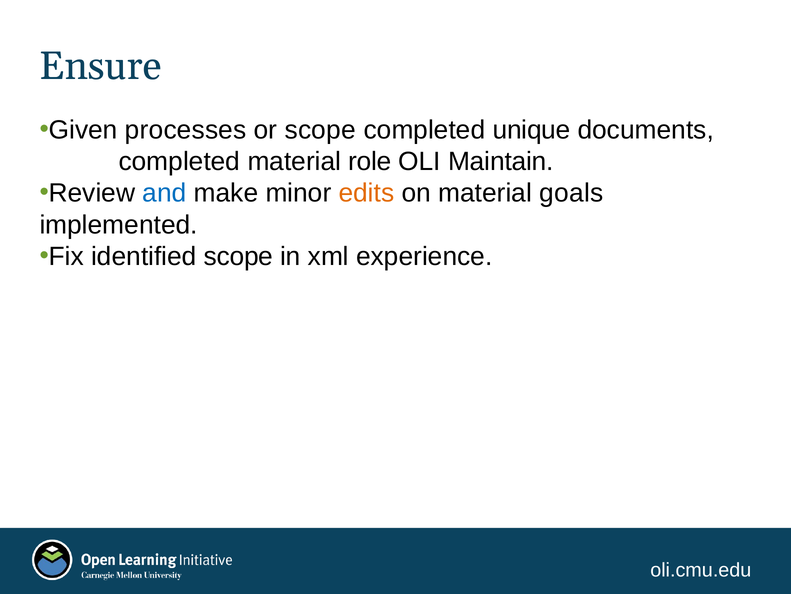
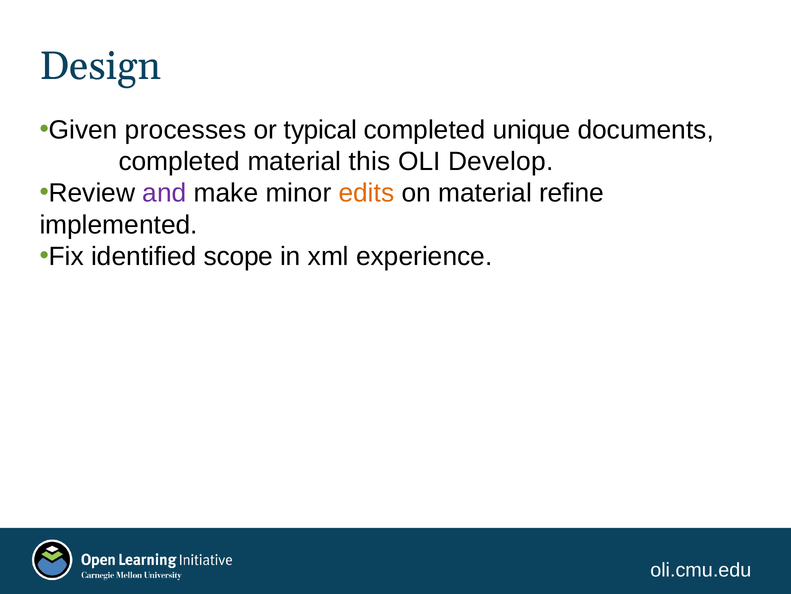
Ensure: Ensure -> Design
or scope: scope -> typical
role: role -> this
Maintain: Maintain -> Develop
and colour: blue -> purple
goals: goals -> refine
